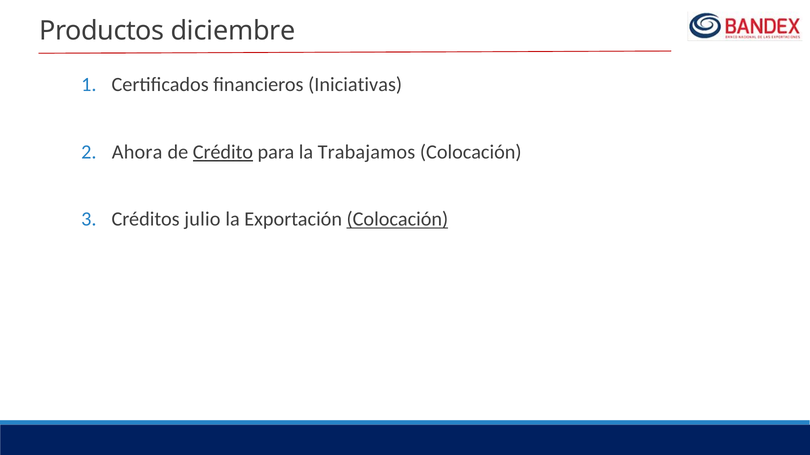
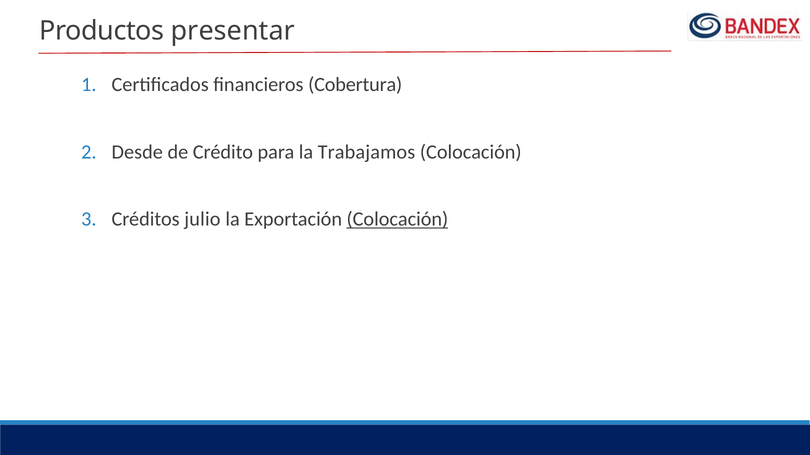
diciembre: diciembre -> presentar
Iniciativas: Iniciativas -> Cobertura
Ahora: Ahora -> Desde
Crédito underline: present -> none
